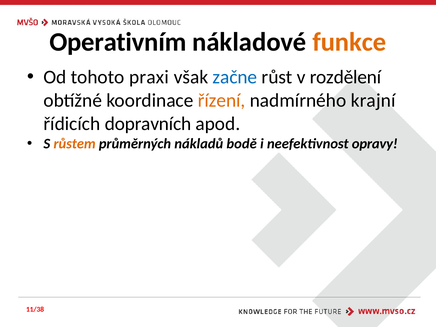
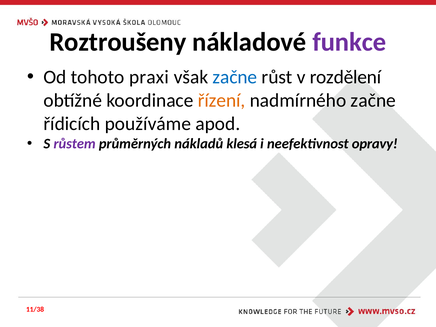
Operativním: Operativním -> Roztroušeny
funkce colour: orange -> purple
nadmírného krajní: krajní -> začne
dopravních: dopravních -> používáme
růstem colour: orange -> purple
bodě: bodě -> klesá
